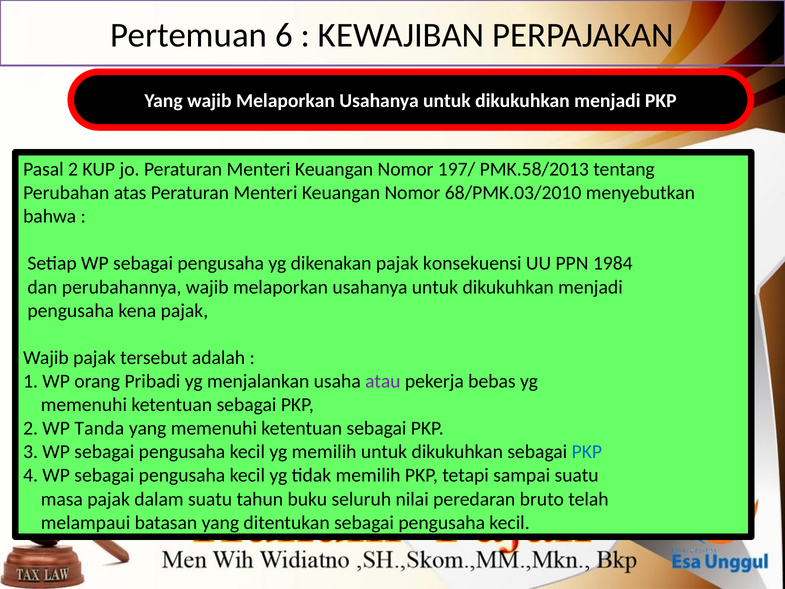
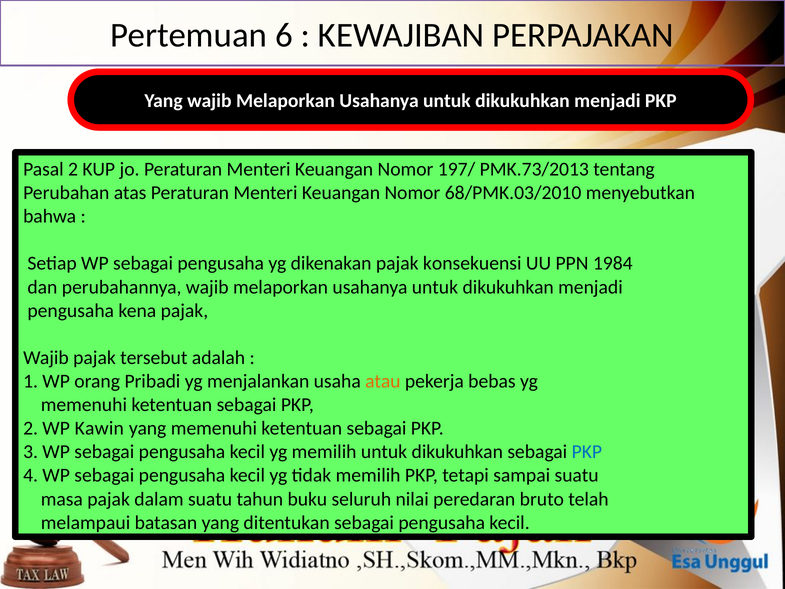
PMK.58/2013: PMK.58/2013 -> PMK.73/2013
atau colour: purple -> orange
Tanda: Tanda -> Kawin
